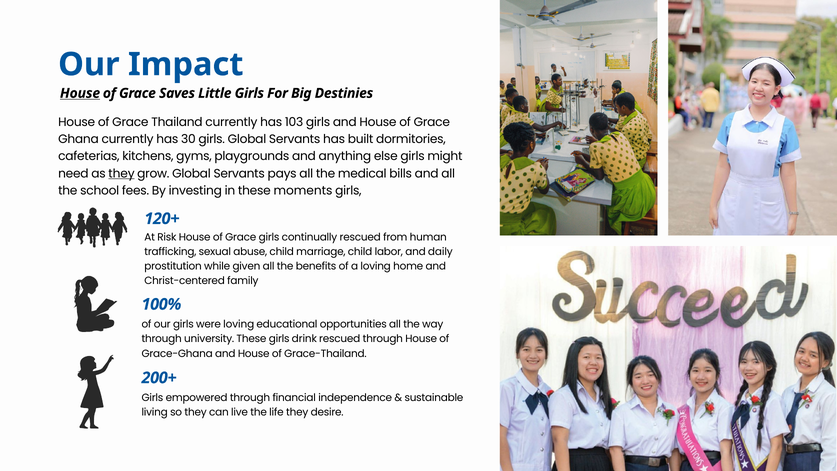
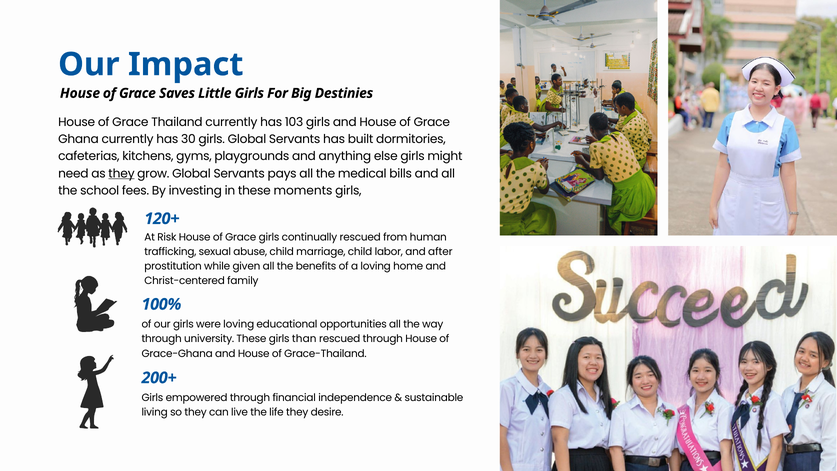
House at (80, 93) underline: present -> none
daily: daily -> after
drink: drink -> than
